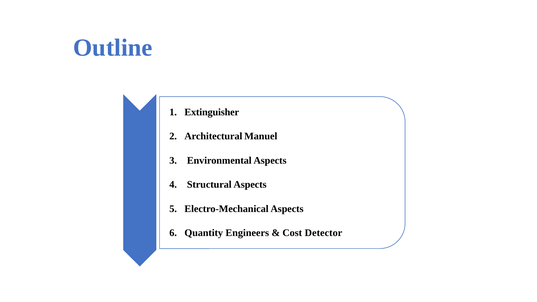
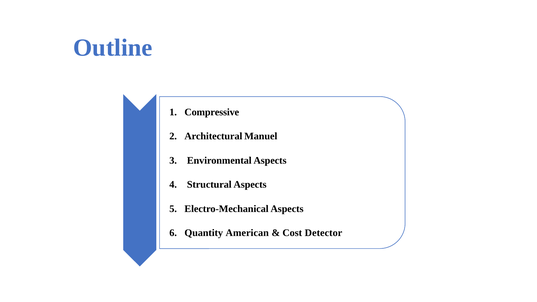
Extinguisher: Extinguisher -> Compressive
Engineers: Engineers -> American
